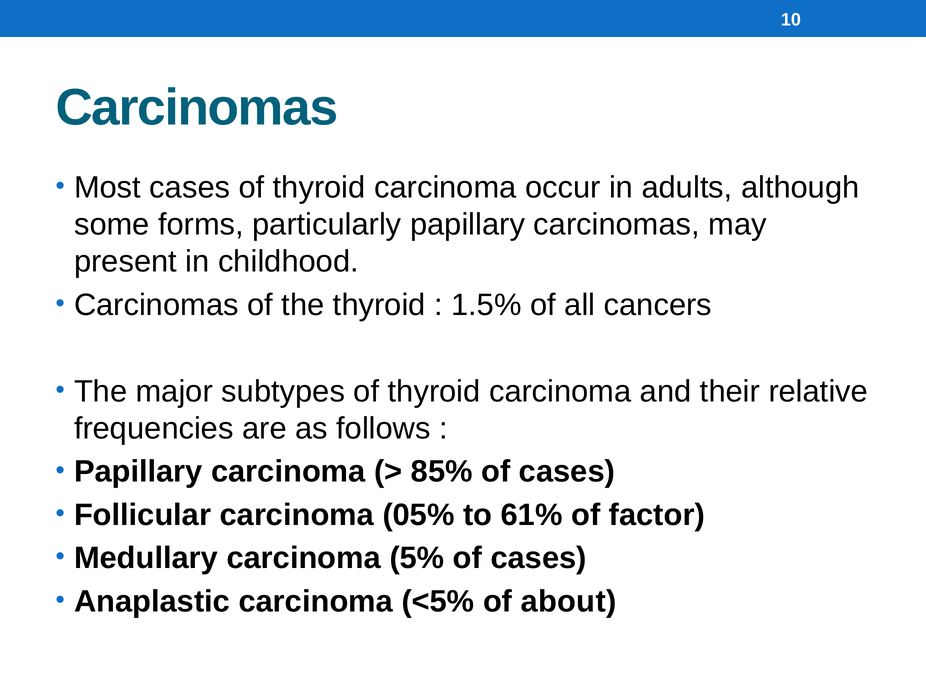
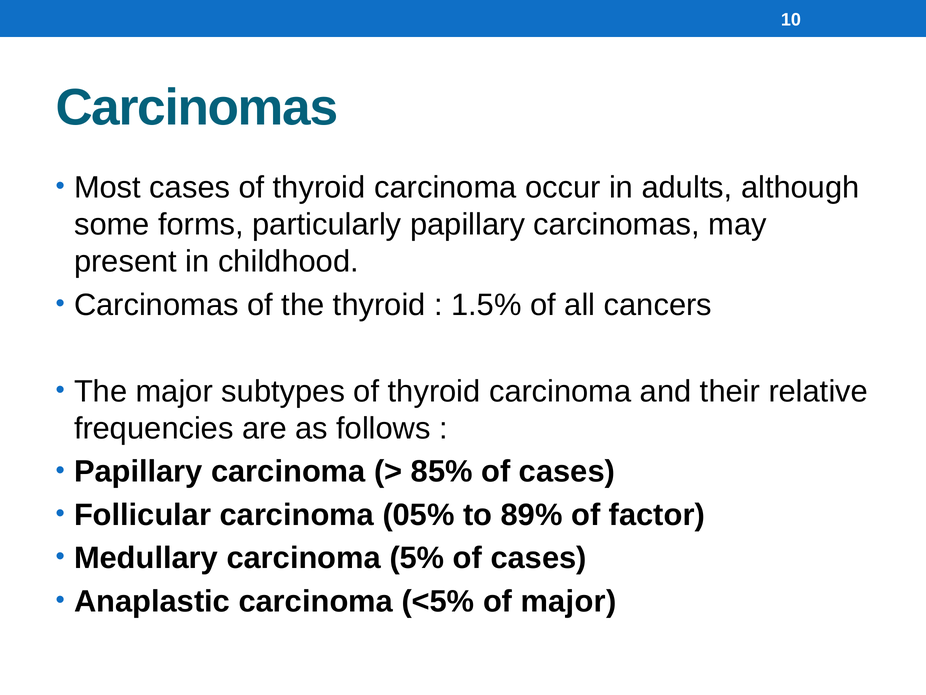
61%: 61% -> 89%
of about: about -> major
